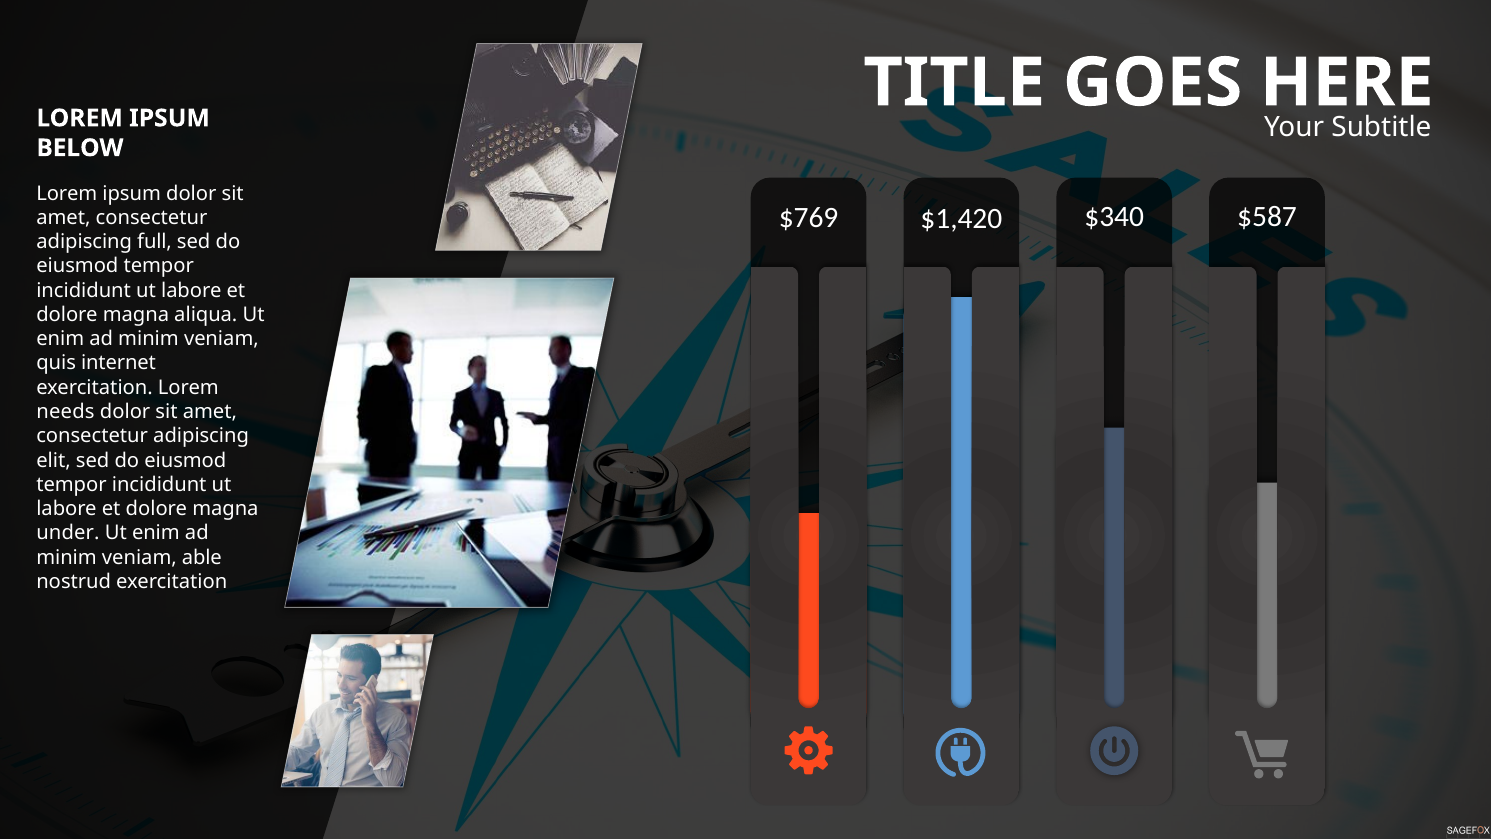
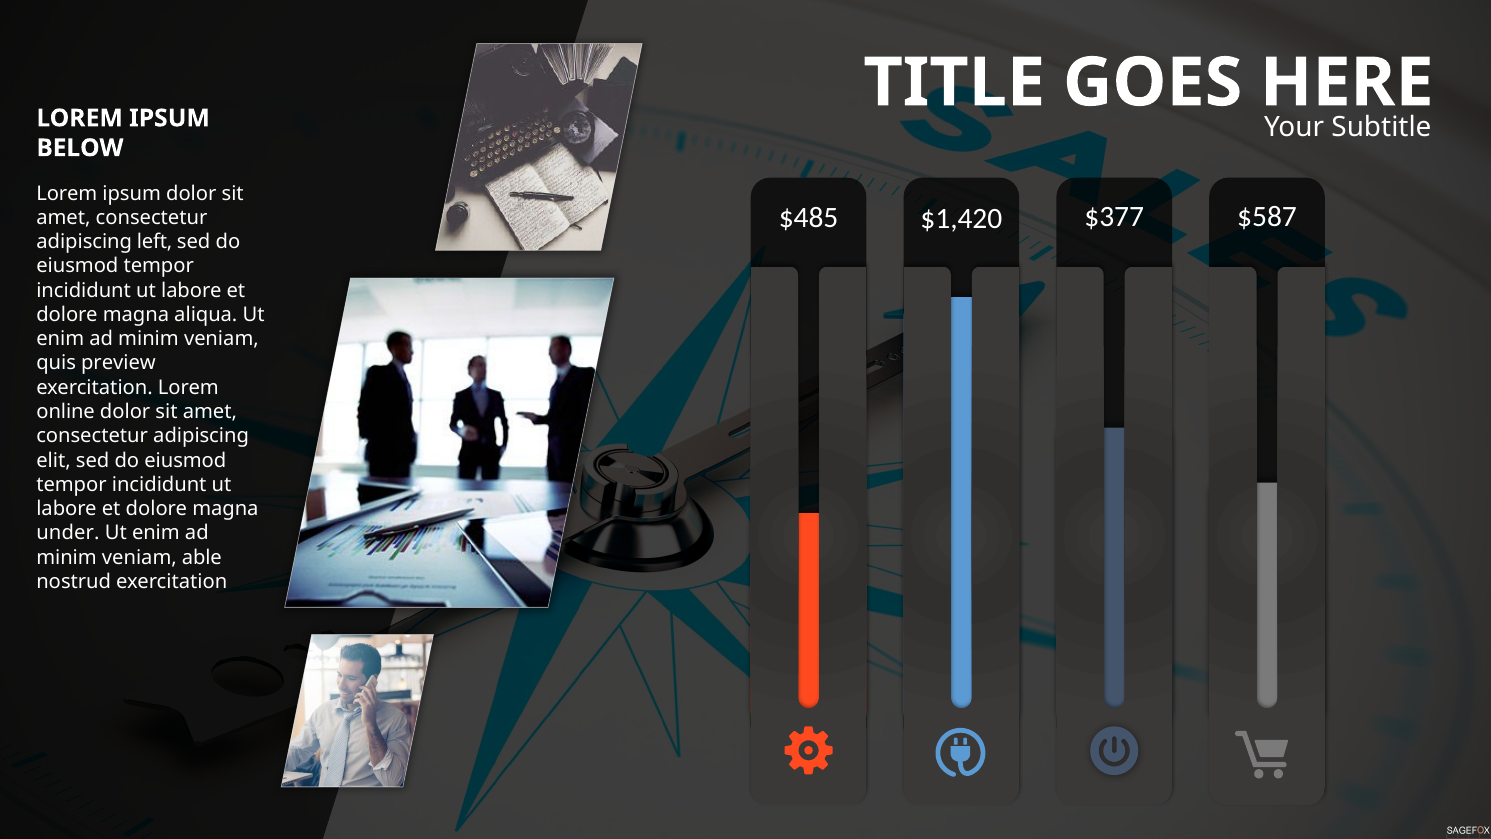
$769: $769 -> $485
$340: $340 -> $377
full: full -> left
internet: internet -> preview
needs: needs -> online
